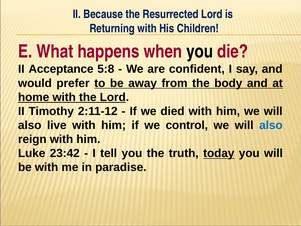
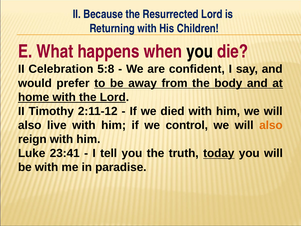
Acceptance: Acceptance -> Celebration
also at (271, 125) colour: blue -> orange
23:42: 23:42 -> 23:41
